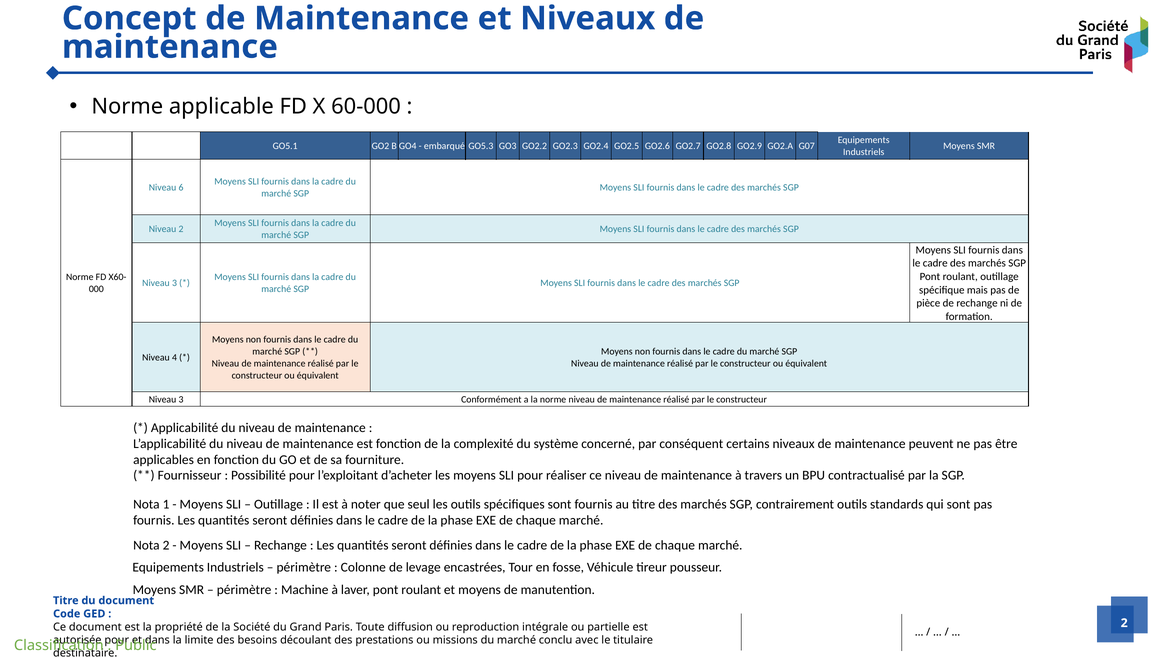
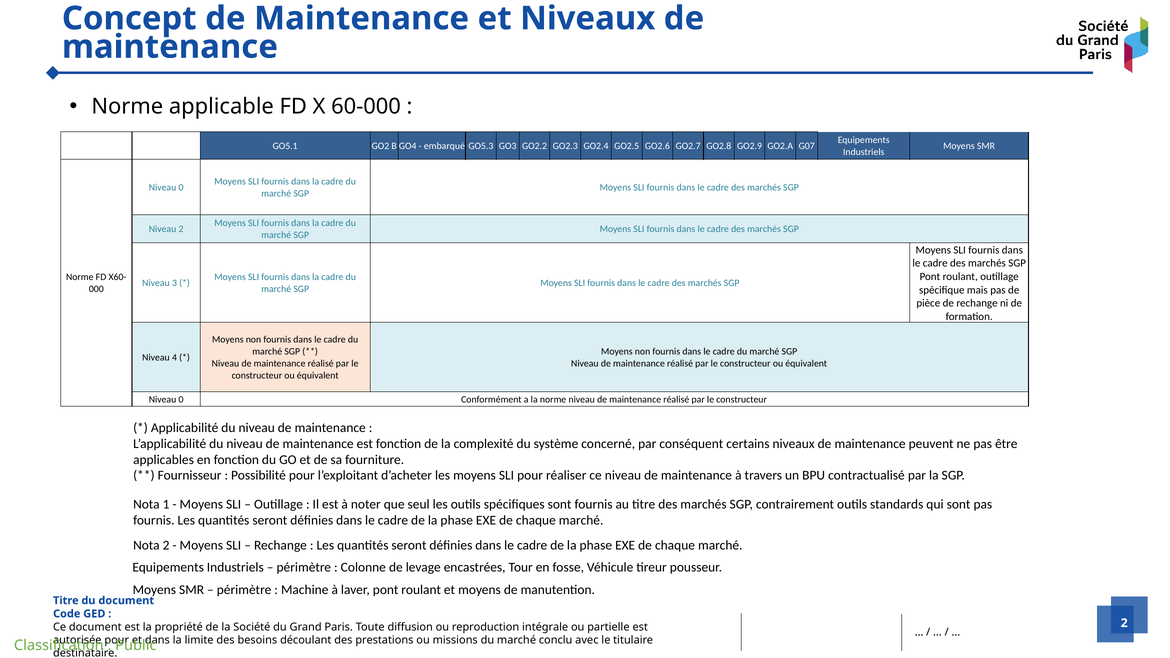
6 at (181, 188): 6 -> 0
3 at (181, 399): 3 -> 0
